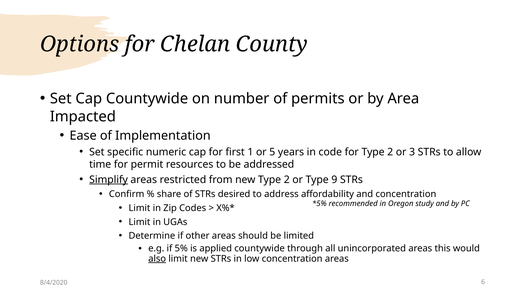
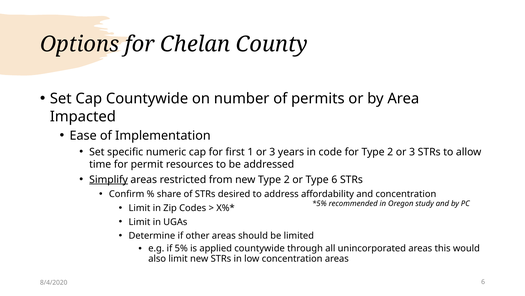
1 or 5: 5 -> 3
Type 9: 9 -> 6
also underline: present -> none
